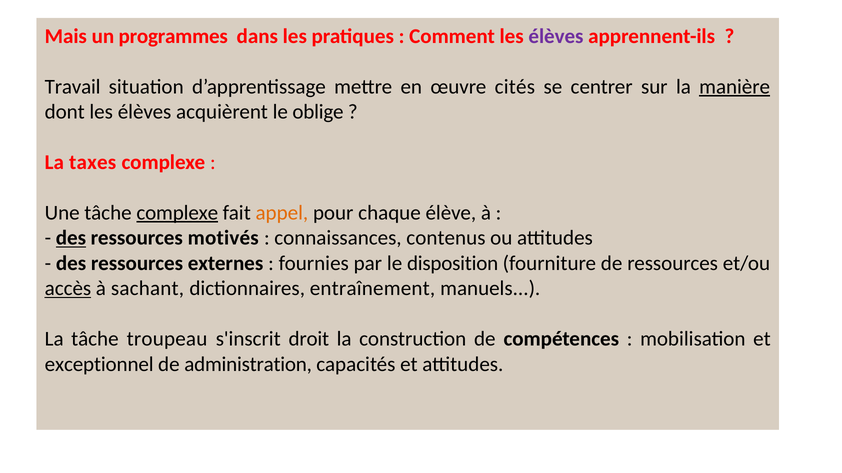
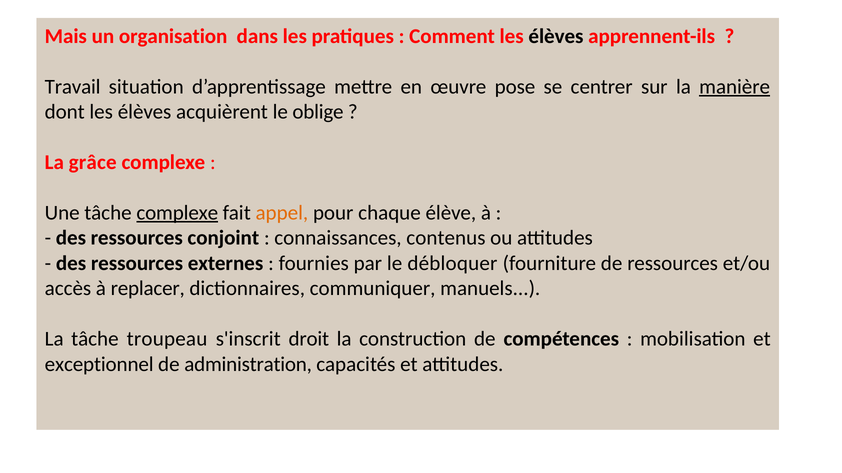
programmes: programmes -> organisation
élèves at (556, 36) colour: purple -> black
cités: cités -> pose
taxes: taxes -> grâce
des at (71, 238) underline: present -> none
motivés: motivés -> conjoint
disposition: disposition -> débloquer
accès underline: present -> none
sachant: sachant -> replacer
entraînement: entraînement -> communiquer
